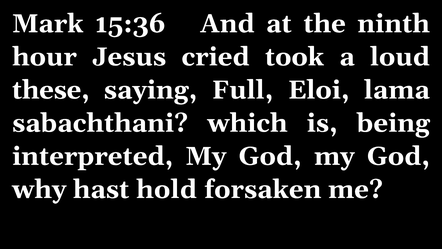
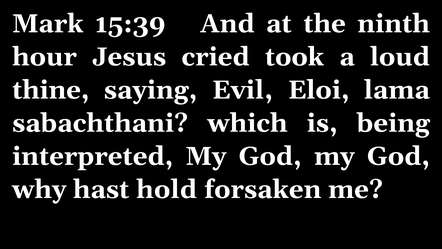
15:36: 15:36 -> 15:39
these: these -> thine
Full: Full -> Evil
